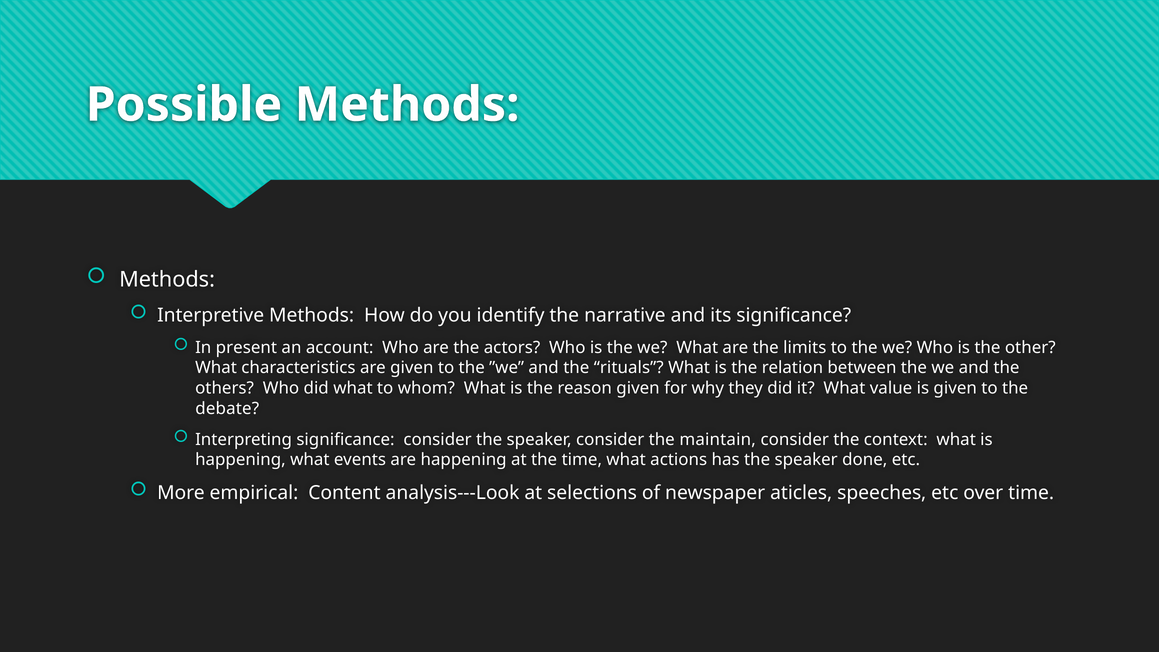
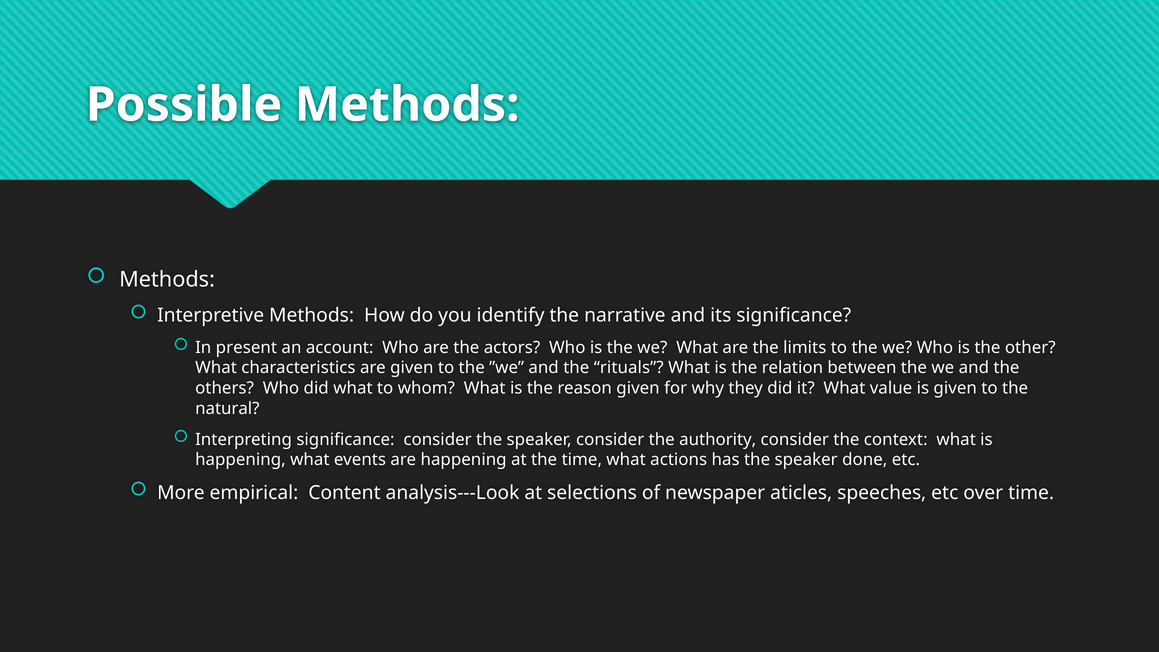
debate: debate -> natural
maintain: maintain -> authority
